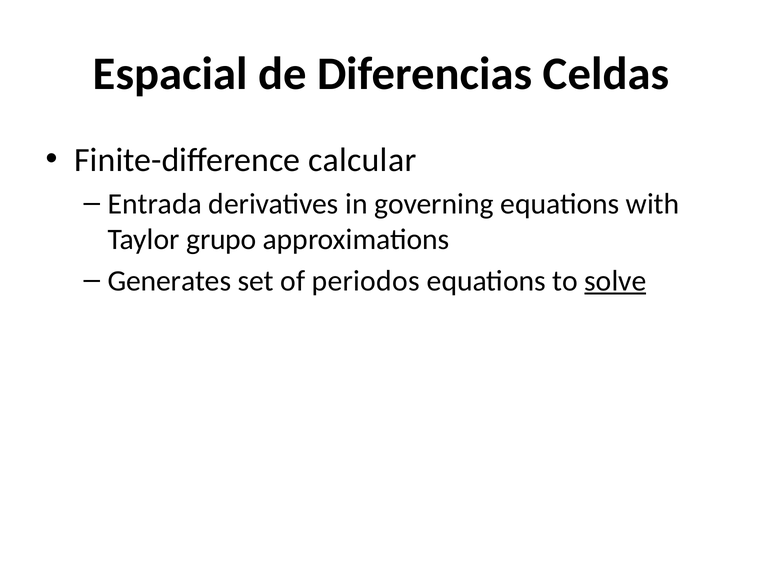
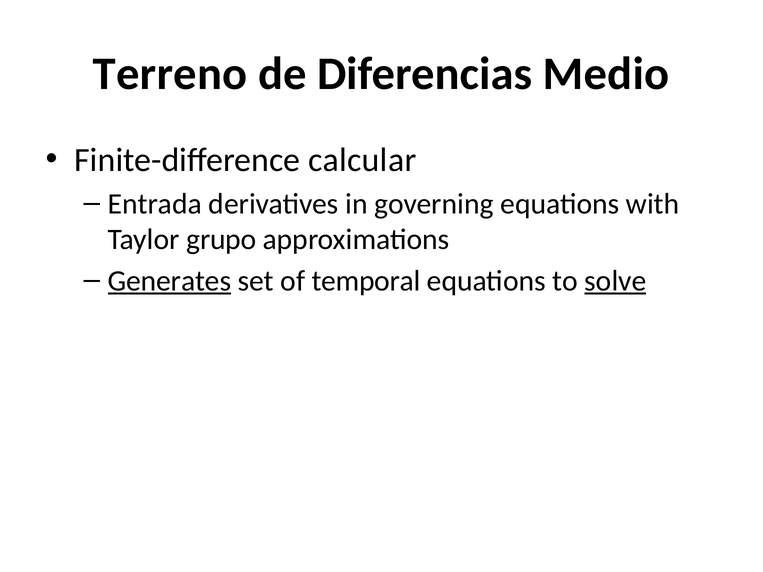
Espacial: Espacial -> Terreno
Celdas: Celdas -> Medio
Generates underline: none -> present
periodos: periodos -> temporal
